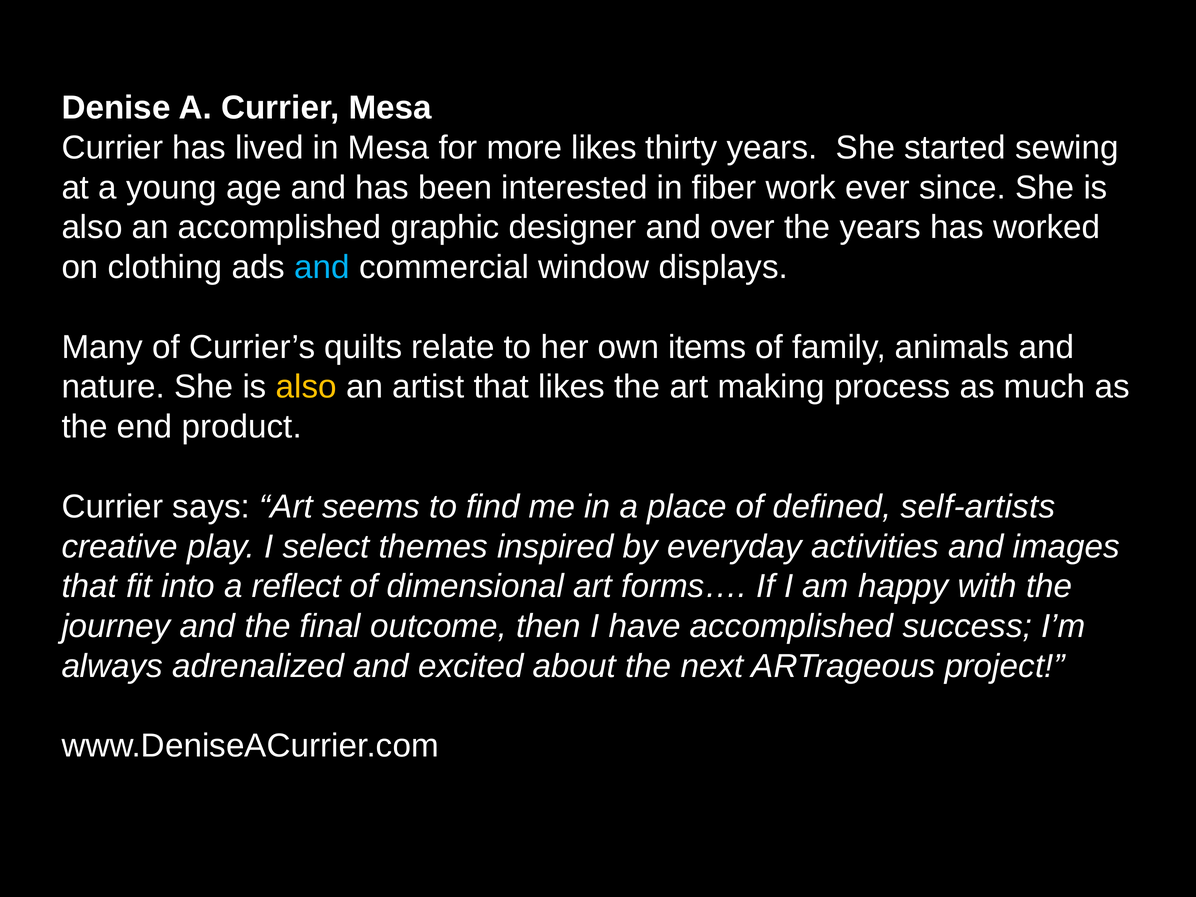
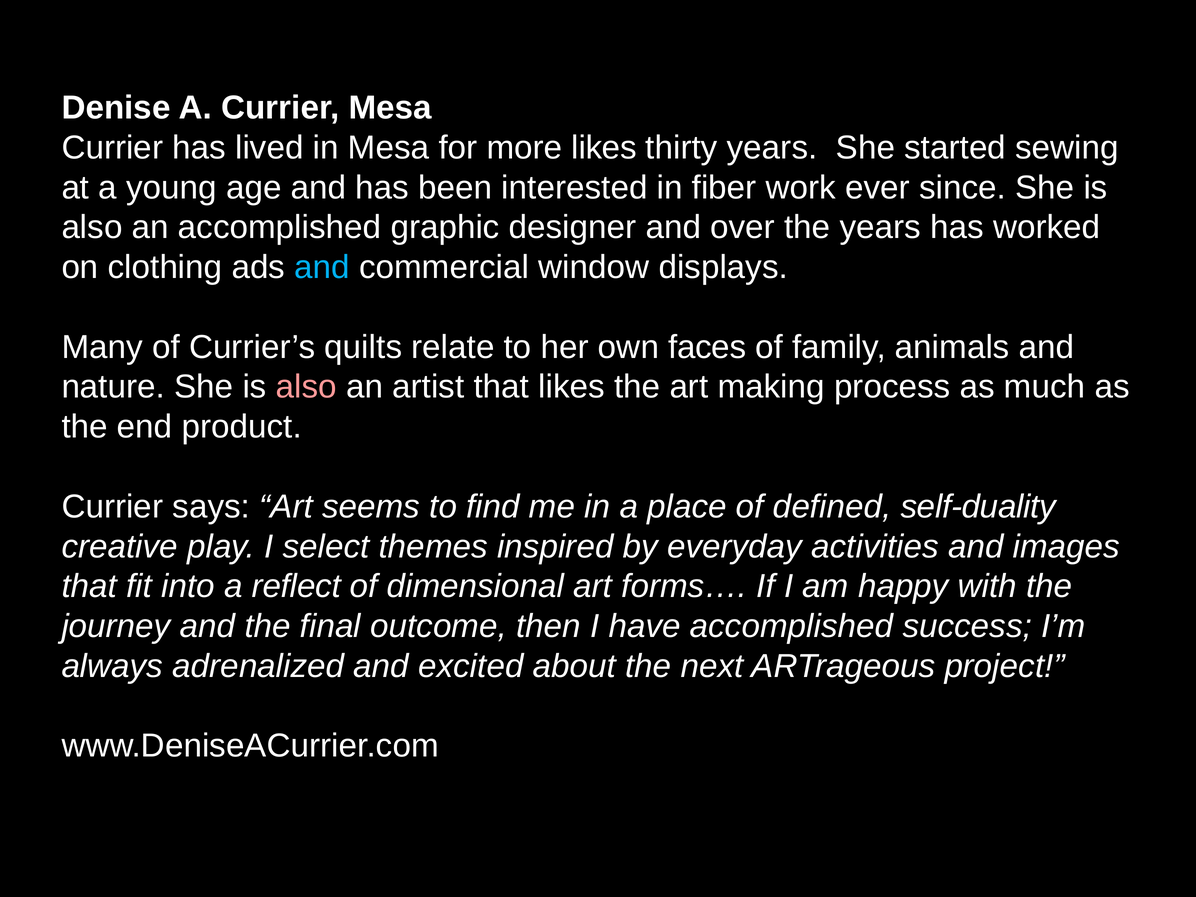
items: items -> faces
also at (306, 387) colour: yellow -> pink
self-artists: self-artists -> self-duality
